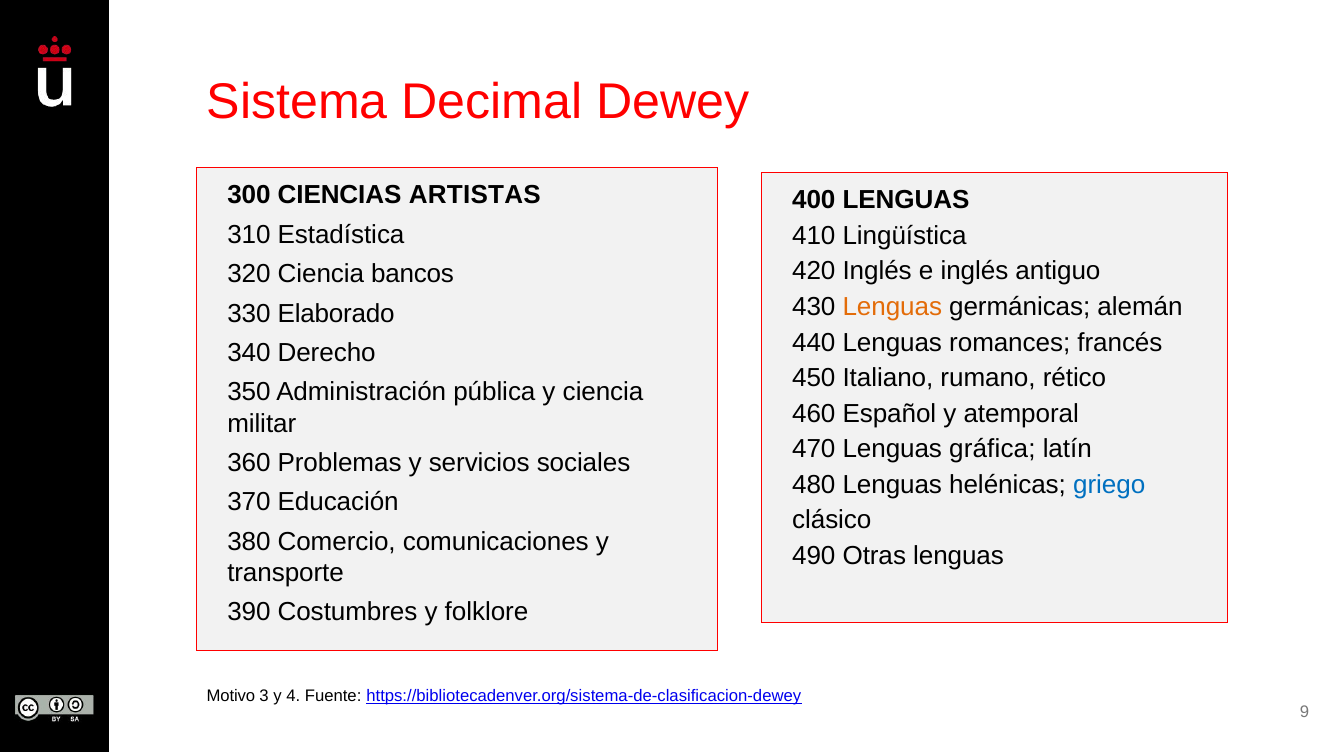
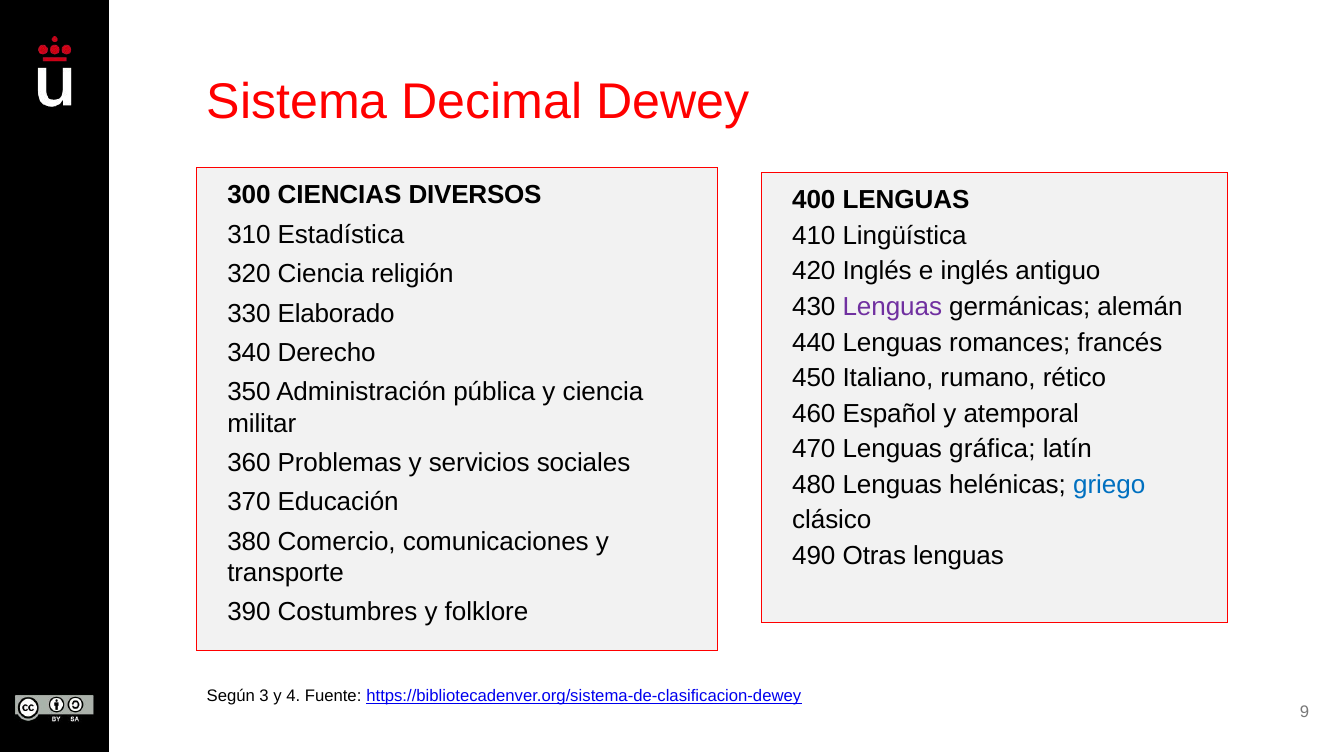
ARTISTAS: ARTISTAS -> DIVERSOS
bancos: bancos -> religión
Lenguas at (892, 307) colour: orange -> purple
Motivo: Motivo -> Según
